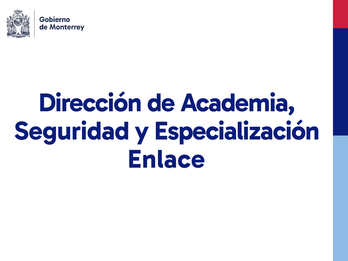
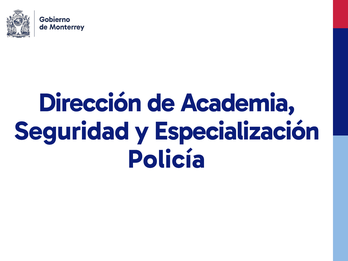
Enlace: Enlace -> Policía
